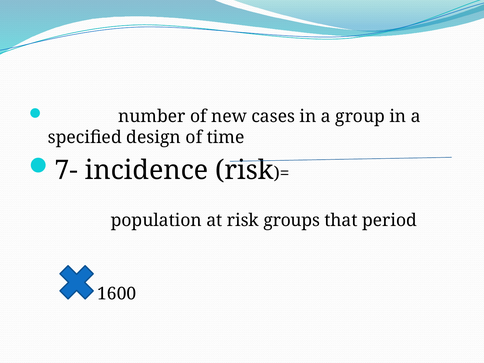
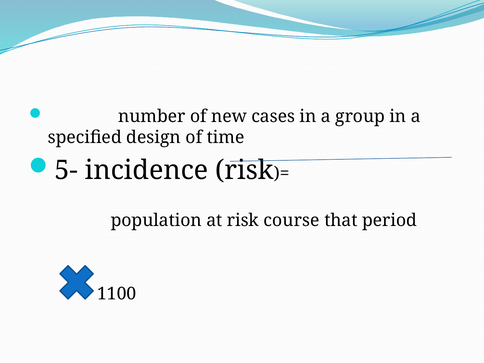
7-: 7- -> 5-
groups: groups -> course
1600: 1600 -> 1100
